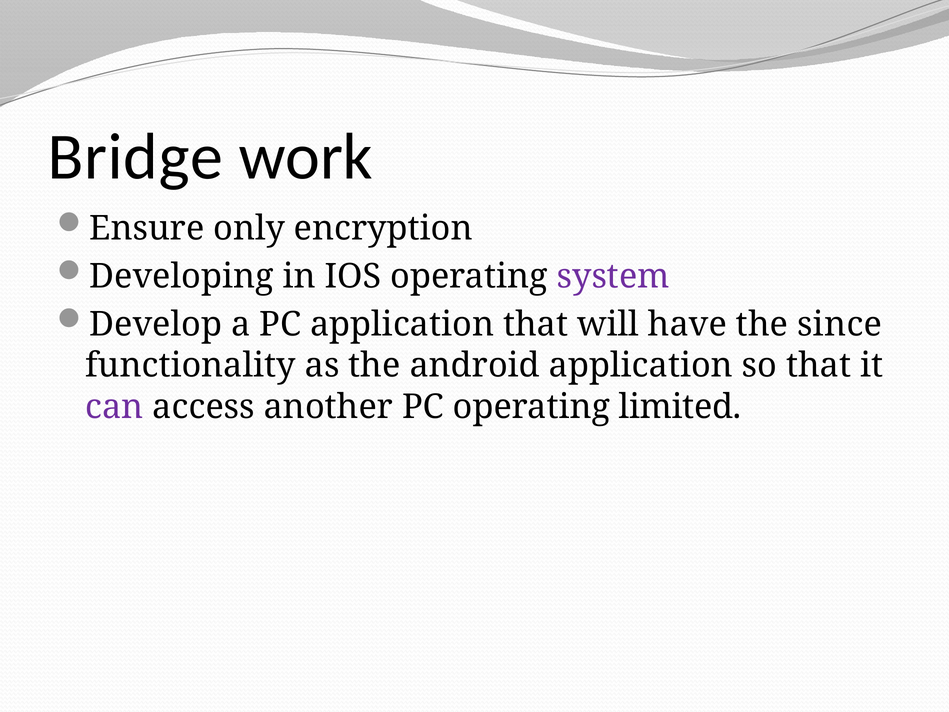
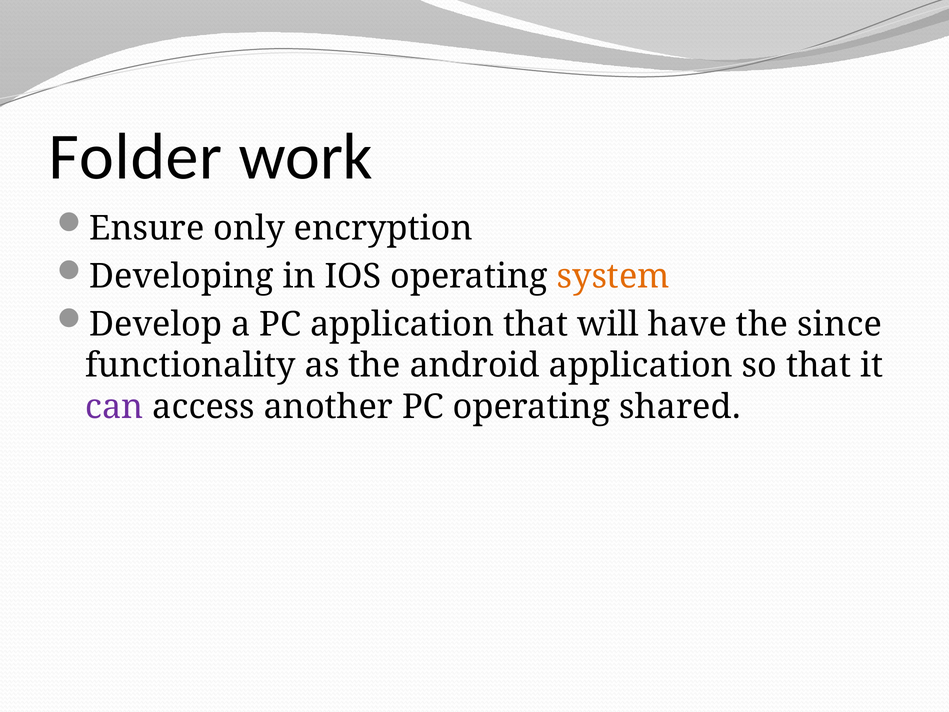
Bridge: Bridge -> Folder
system colour: purple -> orange
limited: limited -> shared
